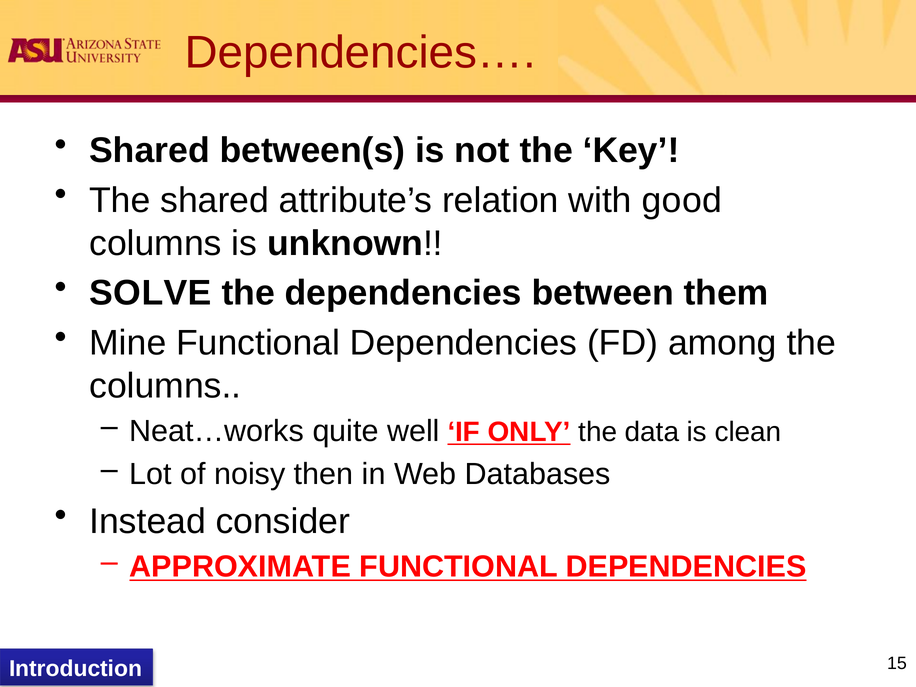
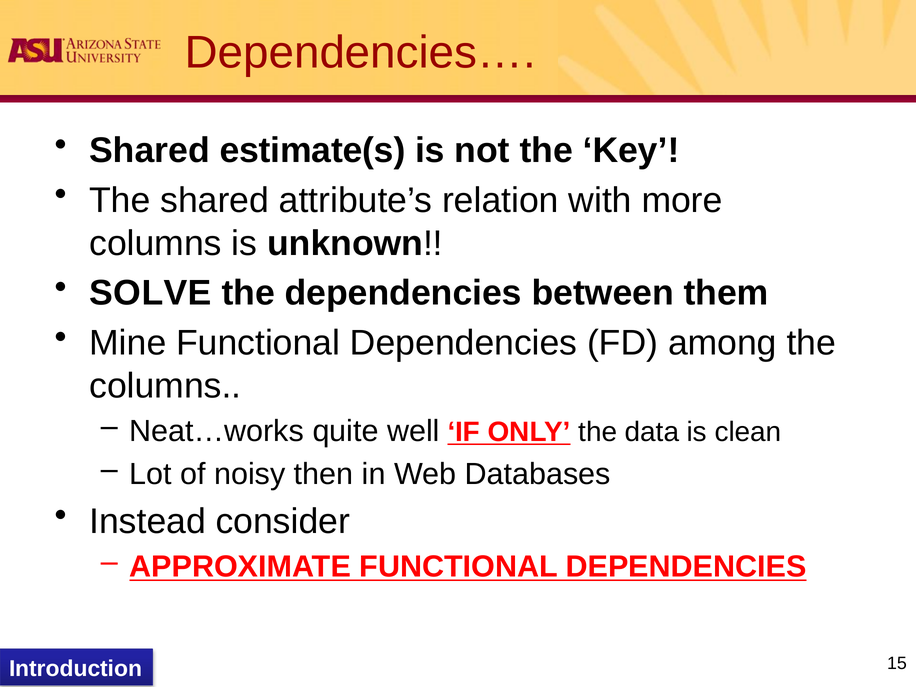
between(s: between(s -> estimate(s
good: good -> more
